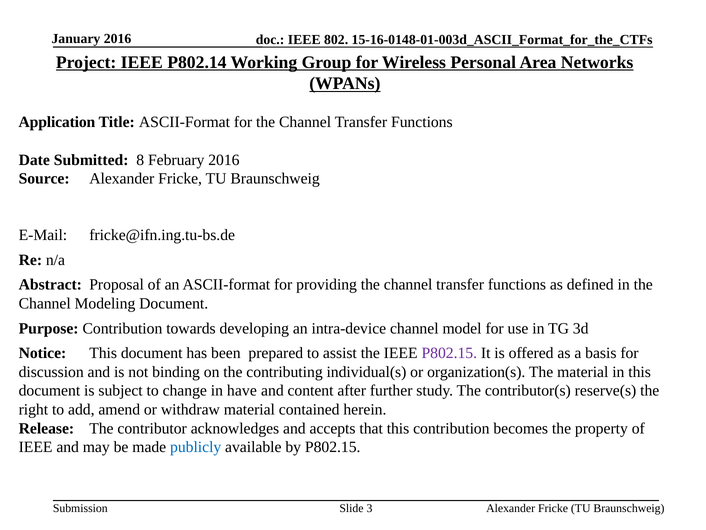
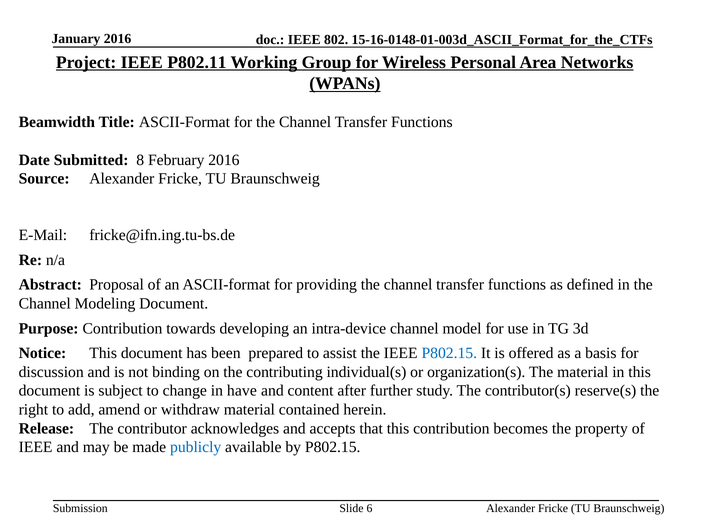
P802.14: P802.14 -> P802.11
Application: Application -> Beamwidth
P802.15 at (449, 353) colour: purple -> blue
3: 3 -> 6
